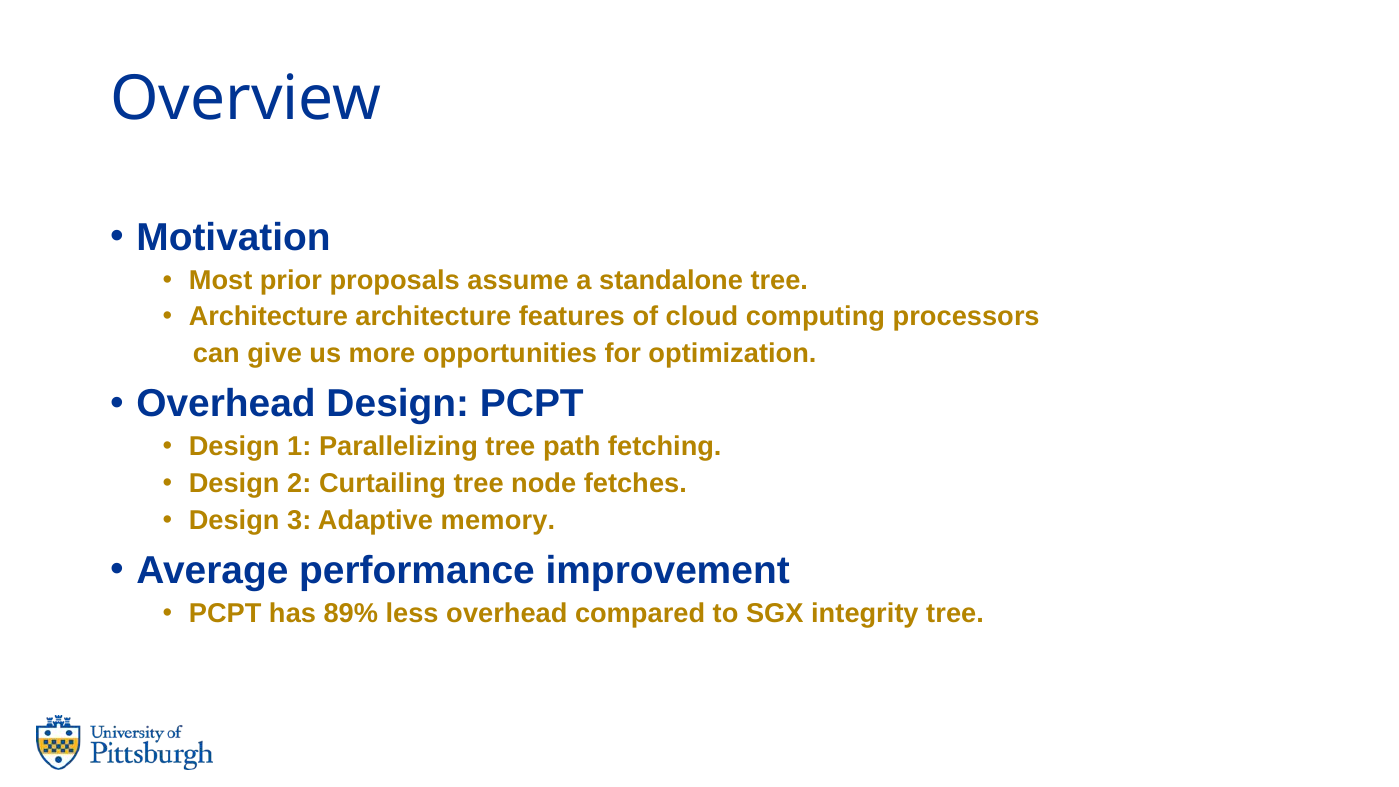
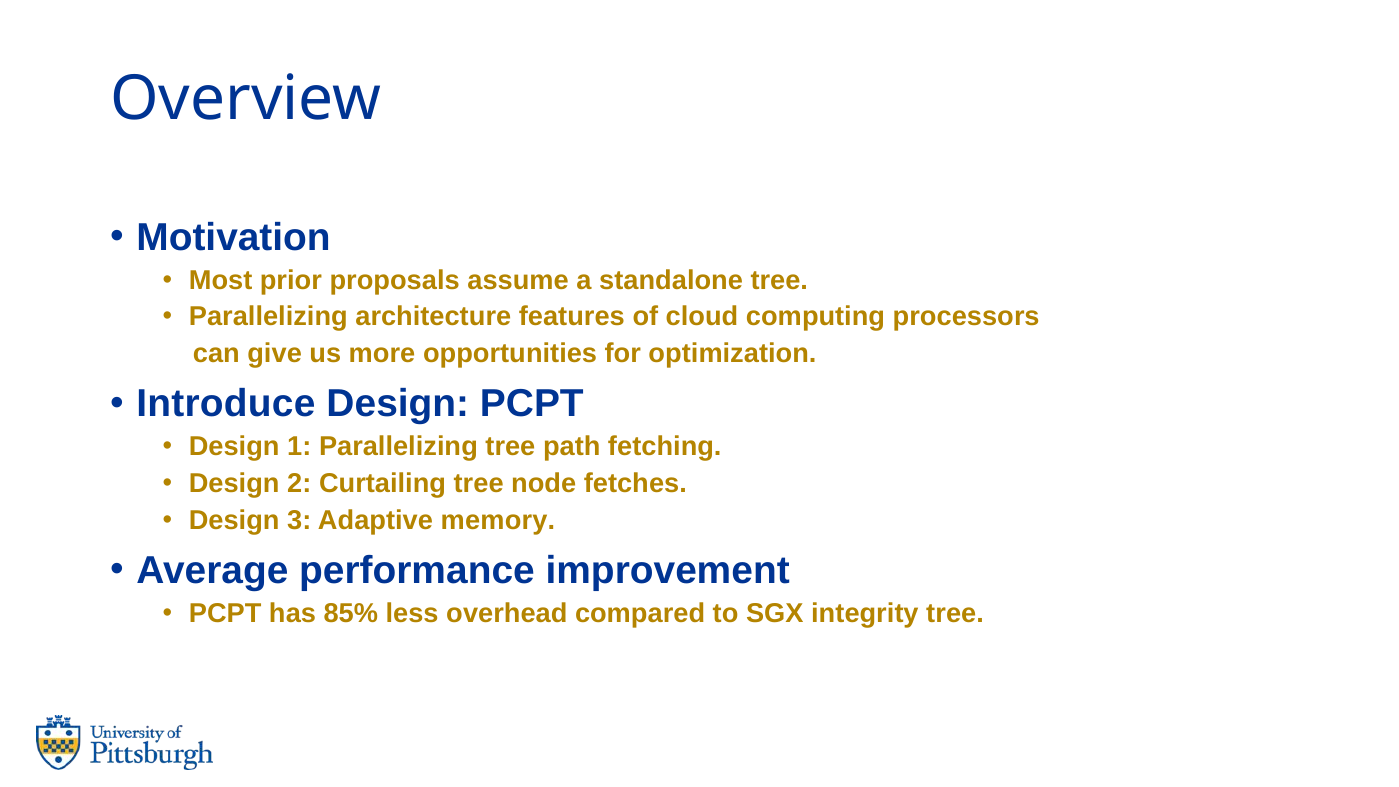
Architecture at (268, 317): Architecture -> Parallelizing
Overhead at (226, 404): Overhead -> Introduce
89%: 89% -> 85%
